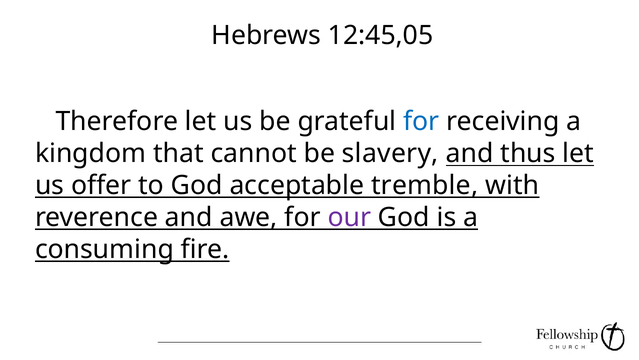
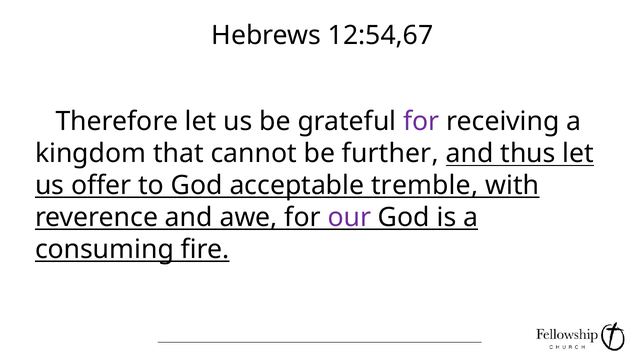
12:45,05: 12:45,05 -> 12:54,67
for at (421, 121) colour: blue -> purple
slavery: slavery -> further
